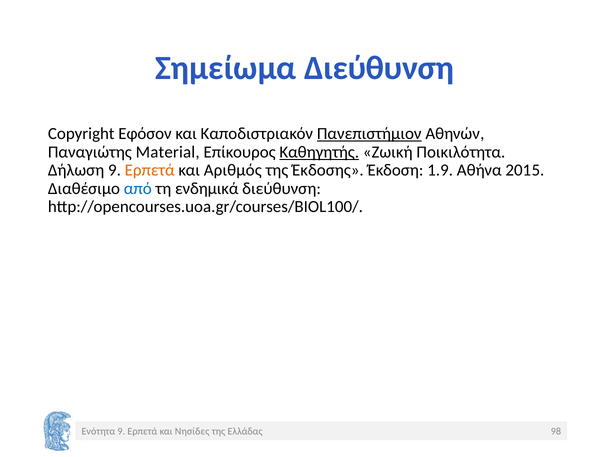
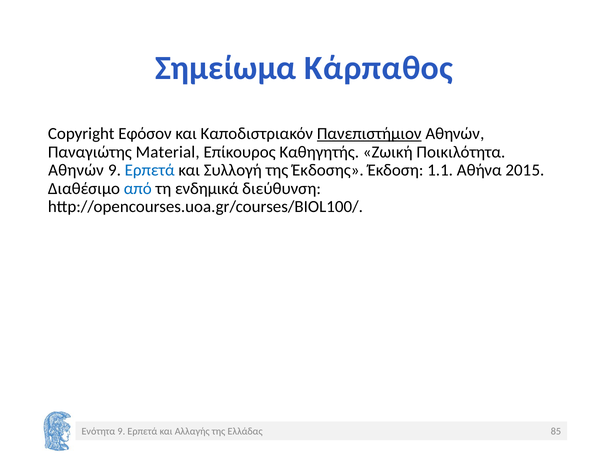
Σημείωμα Διεύθυνση: Διεύθυνση -> Κάρπαθος
Καθηγητής underline: present -> none
Δήλωση at (76, 170): Δήλωση -> Αθηνών
Ερπετά at (150, 170) colour: orange -> blue
Αριθμός: Αριθμός -> Συλλογή
1.9: 1.9 -> 1.1
Νησίδες: Νησίδες -> Αλλαγής
98: 98 -> 85
